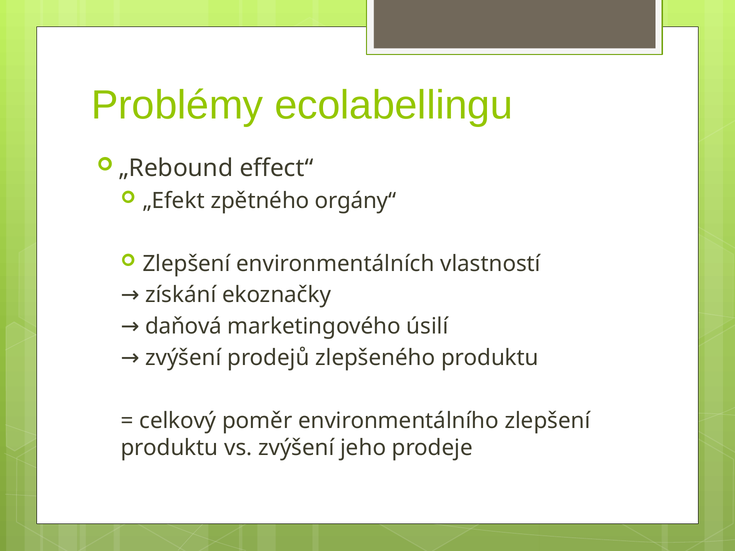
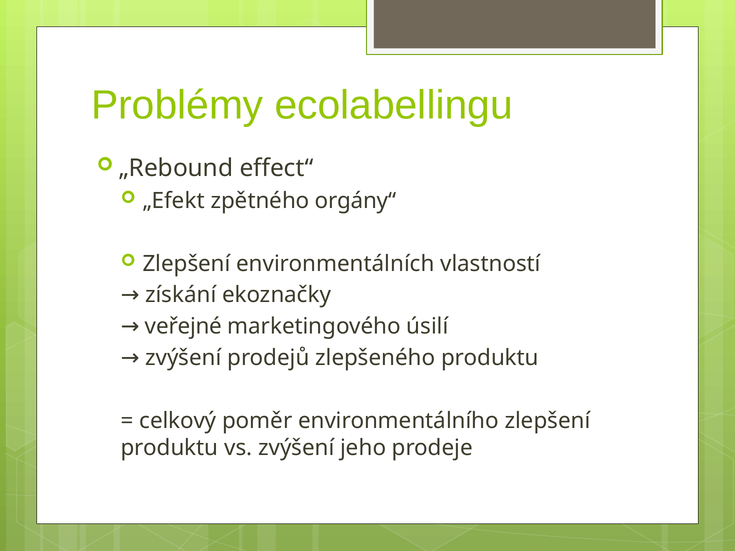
daňová: daňová -> veřejné
